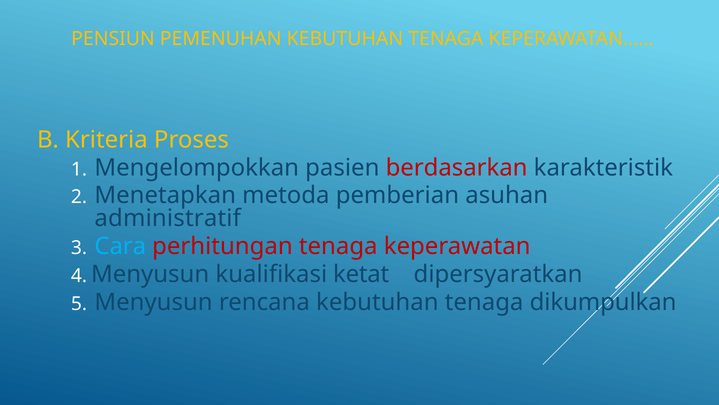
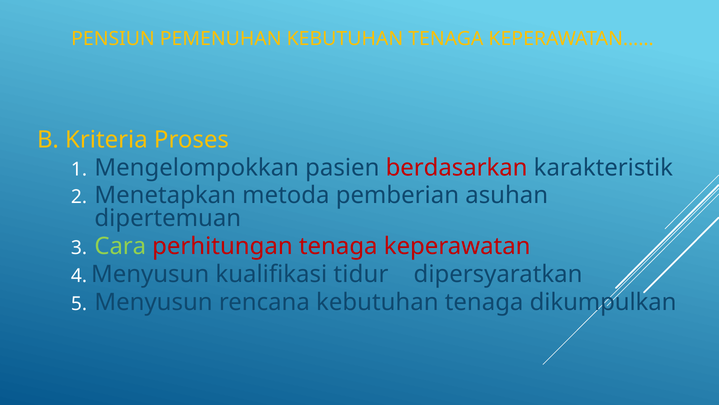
administratif: administratif -> dipertemuan
Cara colour: light blue -> light green
ketat: ketat -> tidur
